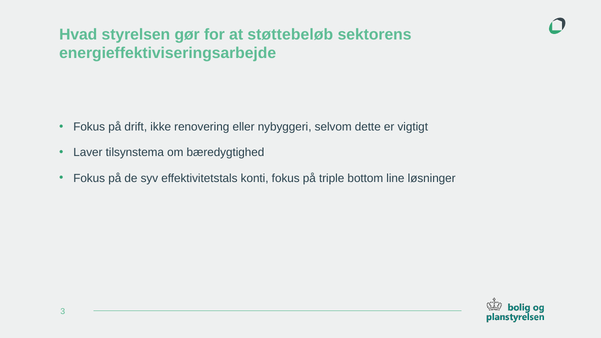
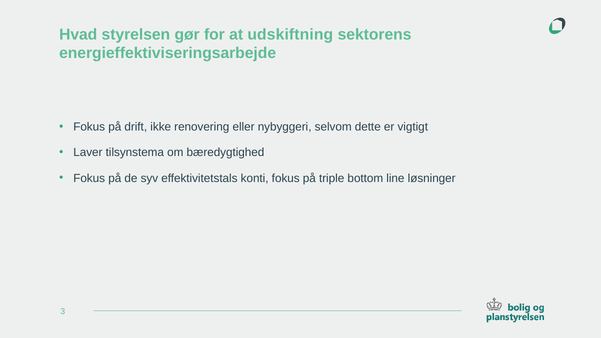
støttebeløb: støttebeløb -> udskiftning
